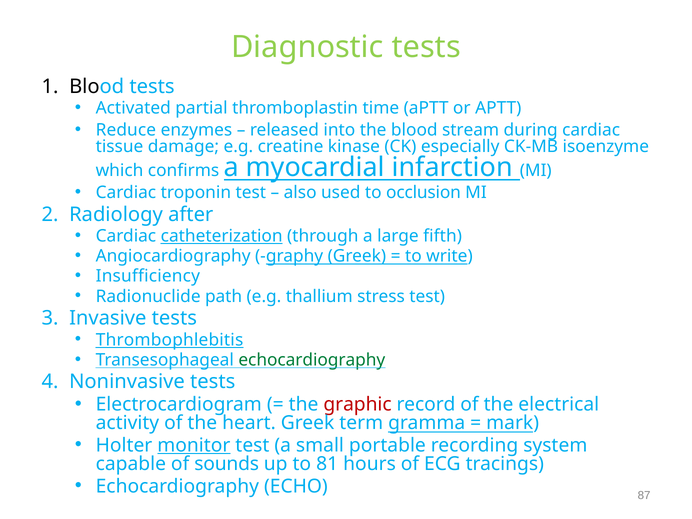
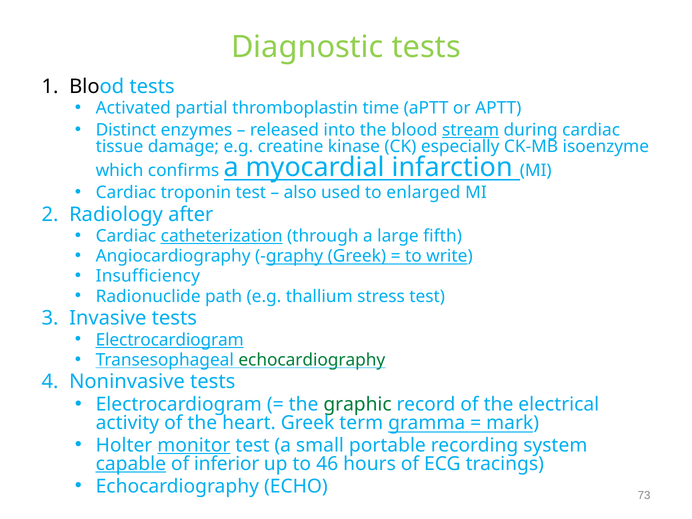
Reduce: Reduce -> Distinct
stream underline: none -> present
occlusion: occlusion -> enlarged
Thrombophlebitis at (170, 340): Thrombophlebitis -> Electrocardiogram
graphic colour: red -> green
capable underline: none -> present
sounds: sounds -> inferior
81: 81 -> 46
87: 87 -> 73
